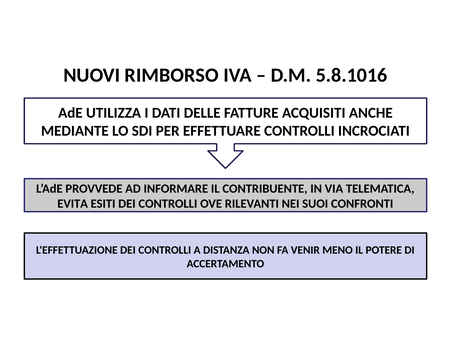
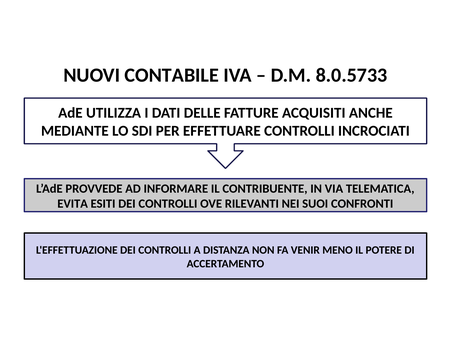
RIMBORSO: RIMBORSO -> CONTABILE
5.8.1016: 5.8.1016 -> 8.0.5733
